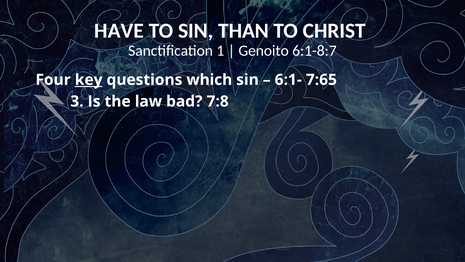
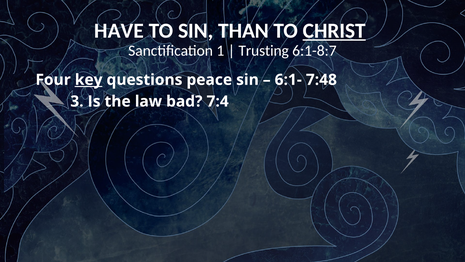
CHRIST underline: none -> present
Genoito: Genoito -> Trusting
which: which -> peace
7:65: 7:65 -> 7:48
7:8: 7:8 -> 7:4
